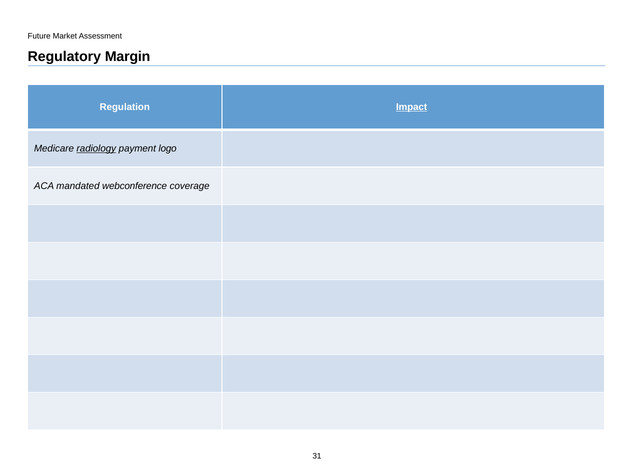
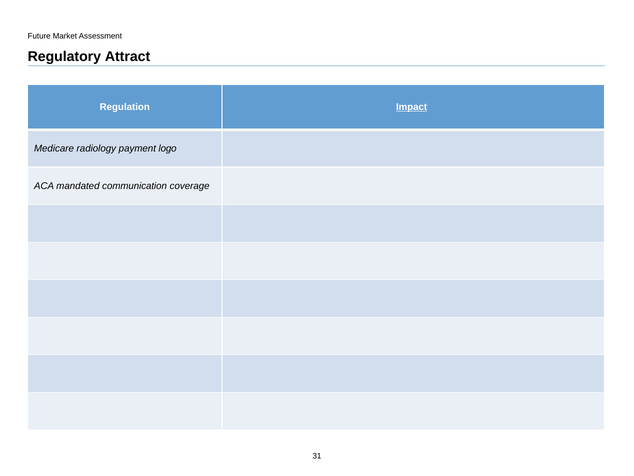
Margin: Margin -> Attract
radiology underline: present -> none
webconference: webconference -> communication
